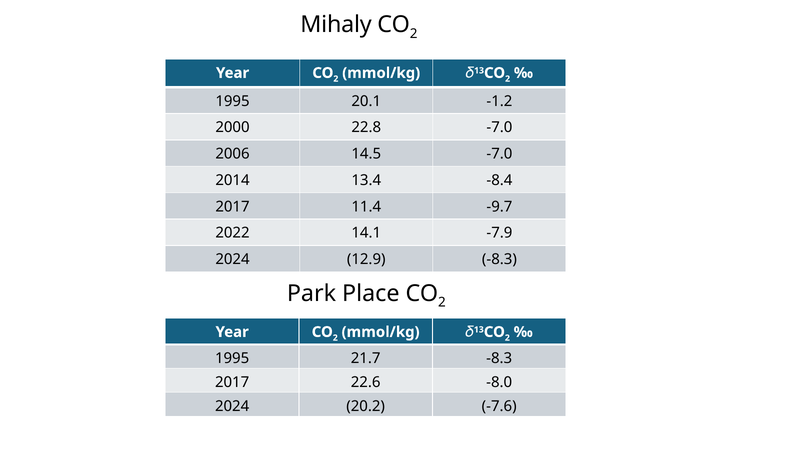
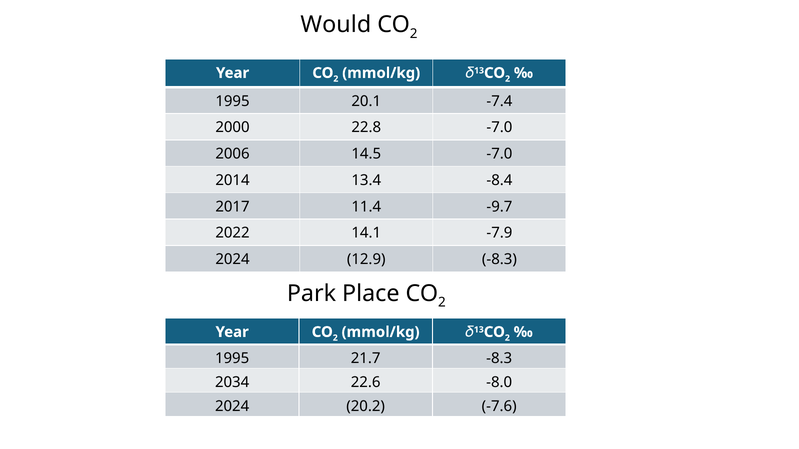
Mihaly: Mihaly -> Would
-1.2: -1.2 -> -7.4
2017 at (232, 383): 2017 -> 2034
